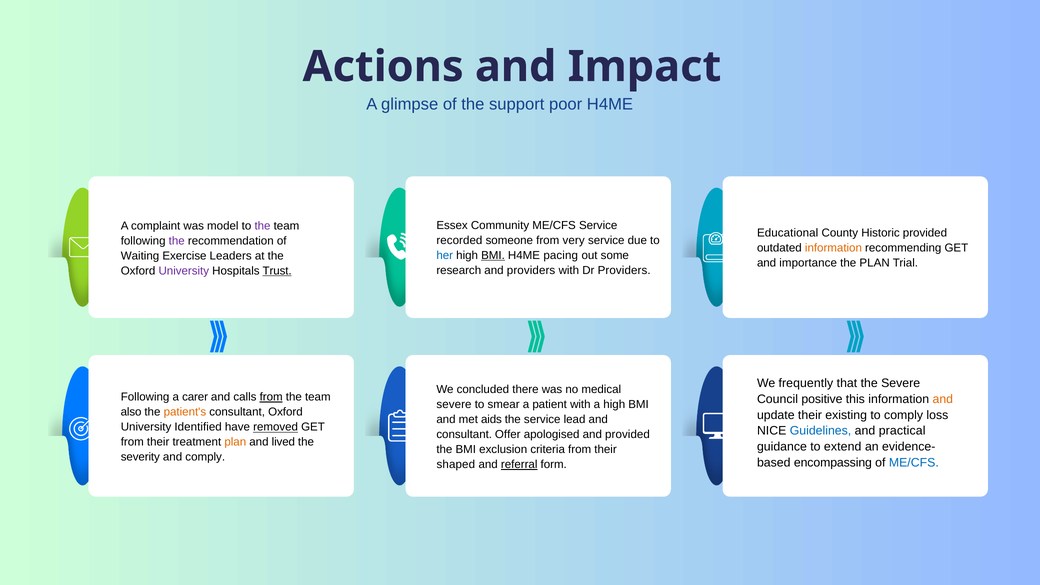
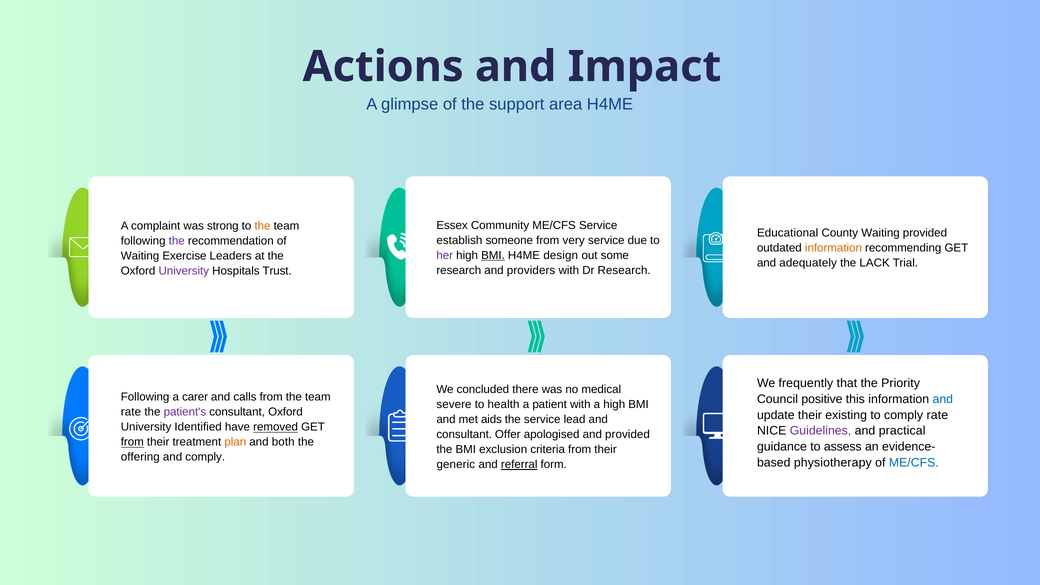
poor: poor -> area
model: model -> strong
the at (263, 226) colour: purple -> orange
County Historic: Historic -> Waiting
recorded: recorded -> establish
her colour: blue -> purple
pacing: pacing -> design
importance: importance -> adequately
the PLAN: PLAN -> LACK
Dr Providers: Providers -> Research
Trust underline: present -> none
the Severe: Severe -> Priority
from at (271, 397) underline: present -> none
and at (943, 399) colour: orange -> blue
smear: smear -> health
also at (131, 412): also -> rate
patient's colour: orange -> purple
comply loss: loss -> rate
Guidelines colour: blue -> purple
from at (132, 442) underline: none -> present
lived: lived -> both
extend: extend -> assess
severity: severity -> offering
encompassing: encompassing -> physiotherapy
shaped: shaped -> generic
